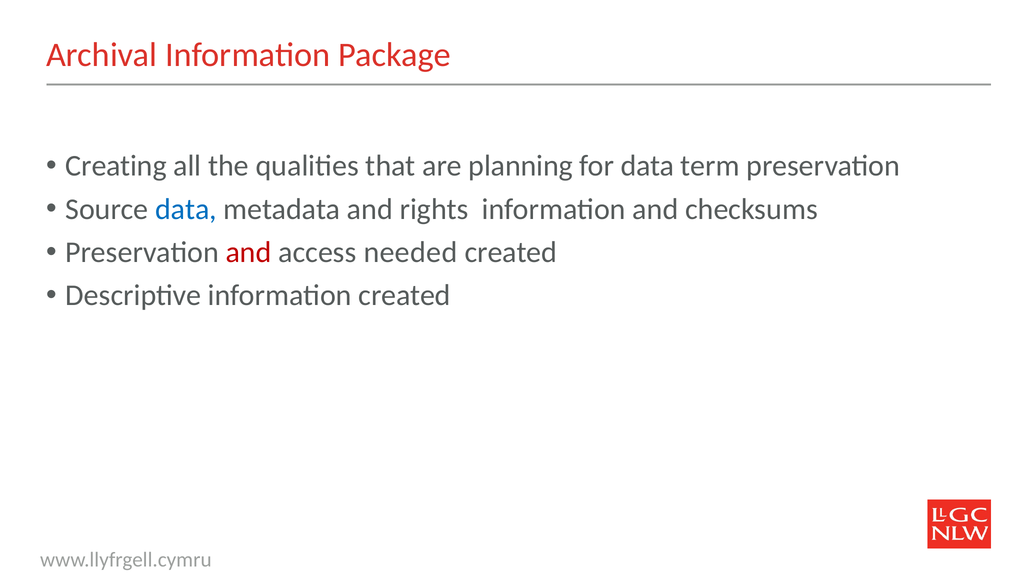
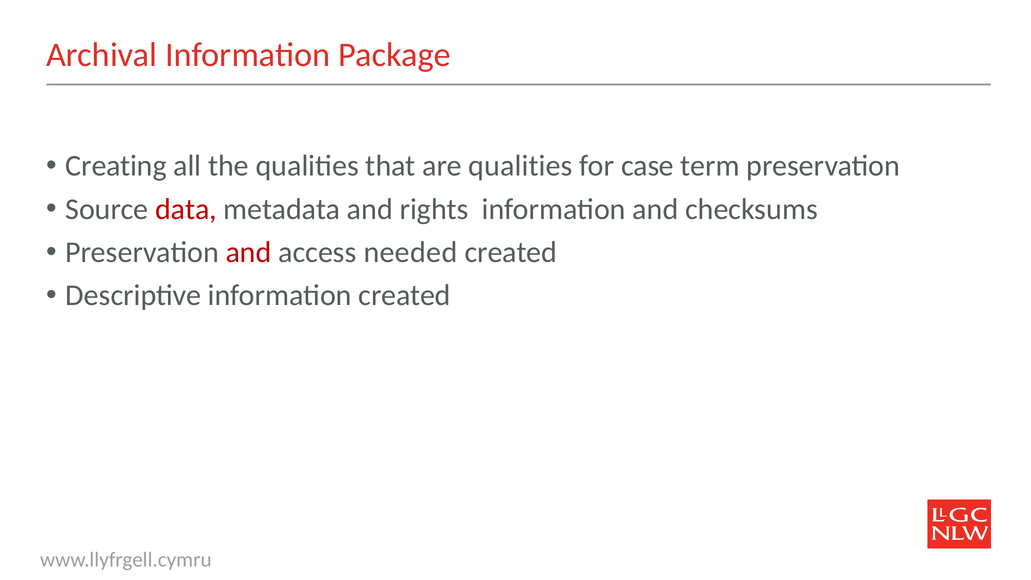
are planning: planning -> qualities
for data: data -> case
data at (186, 209) colour: blue -> red
